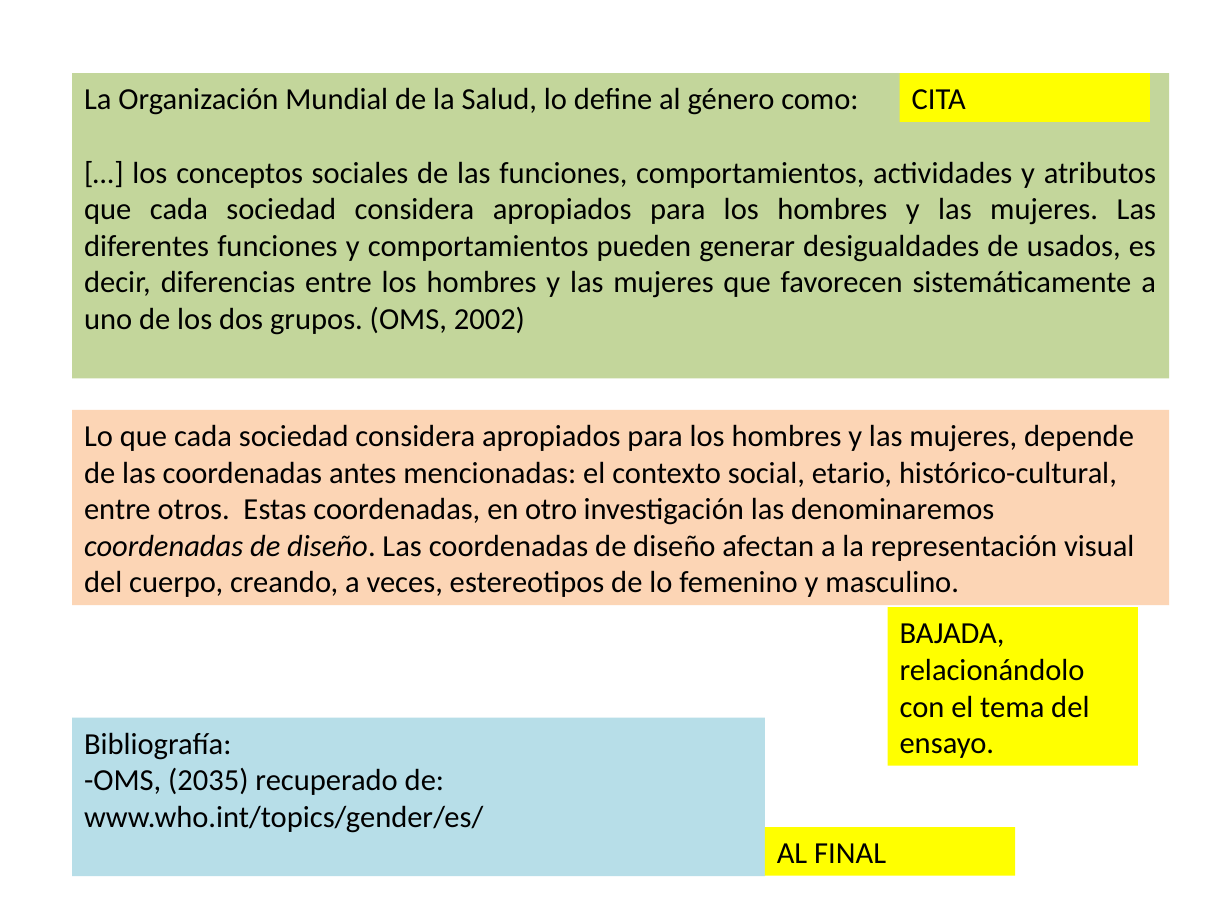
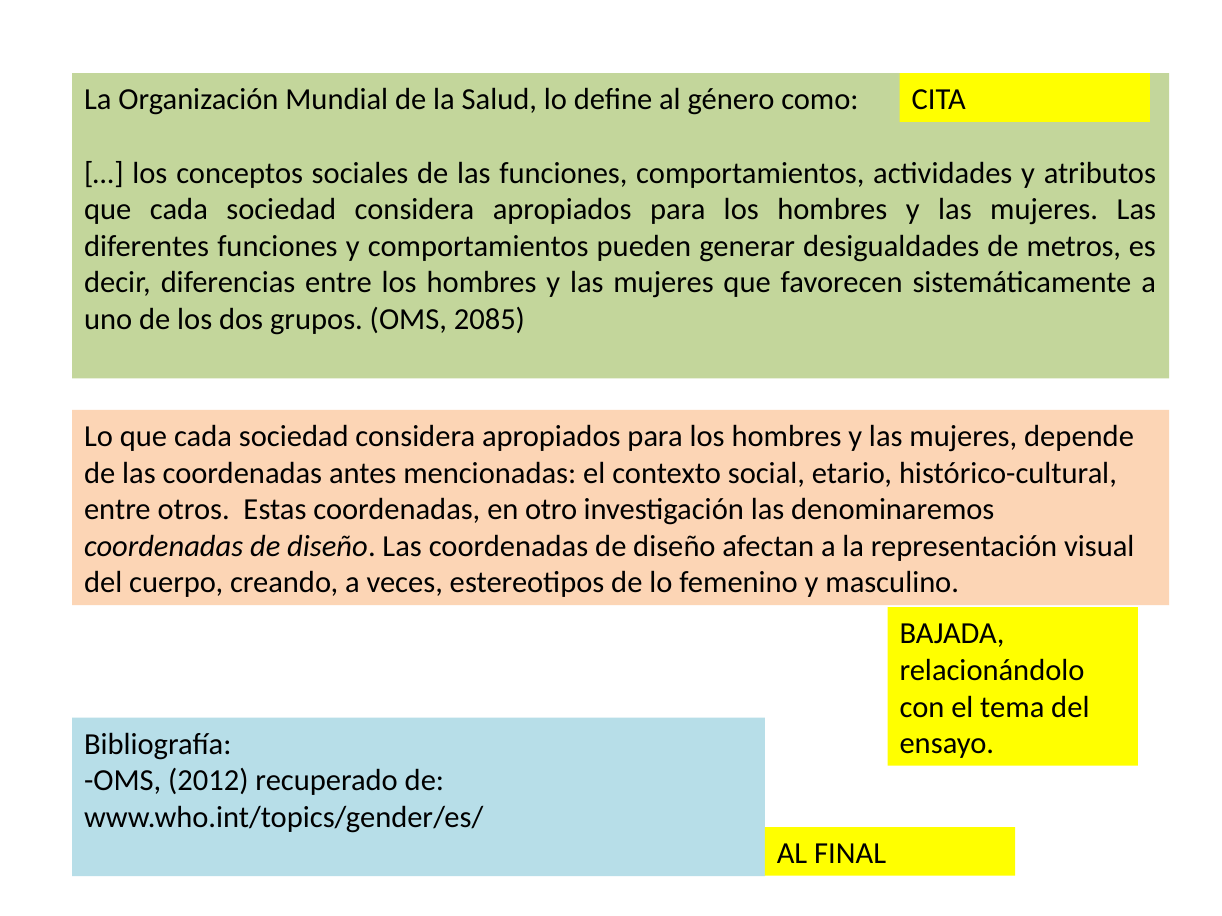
usados: usados -> metros
2002: 2002 -> 2085
2035: 2035 -> 2012
